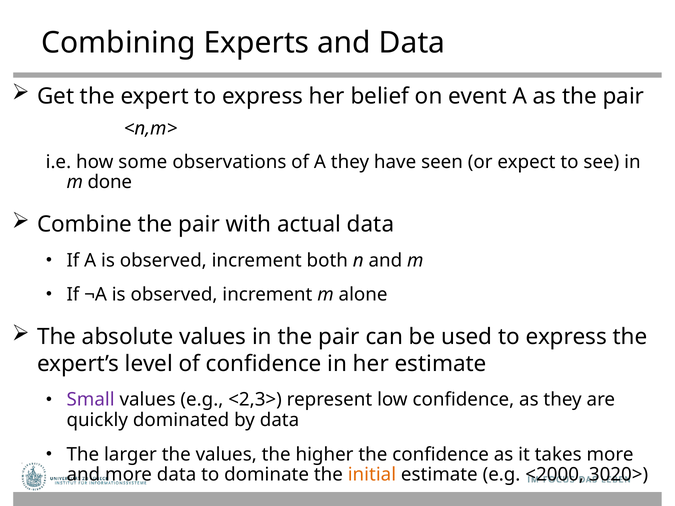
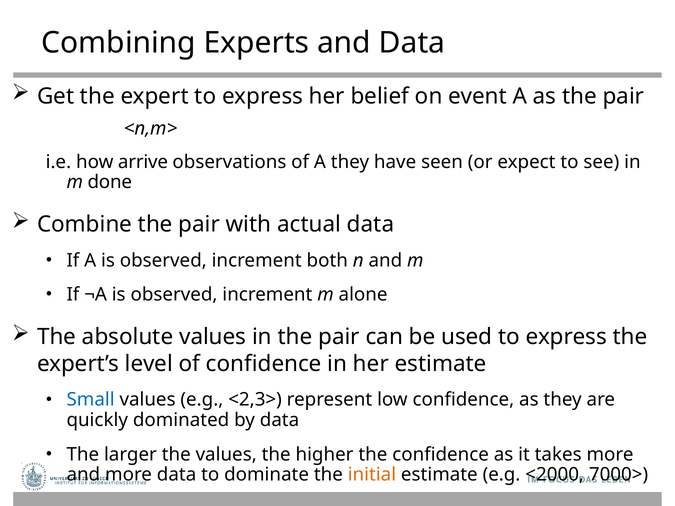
some: some -> arrive
Small colour: purple -> blue
3020>: 3020> -> 7000>
